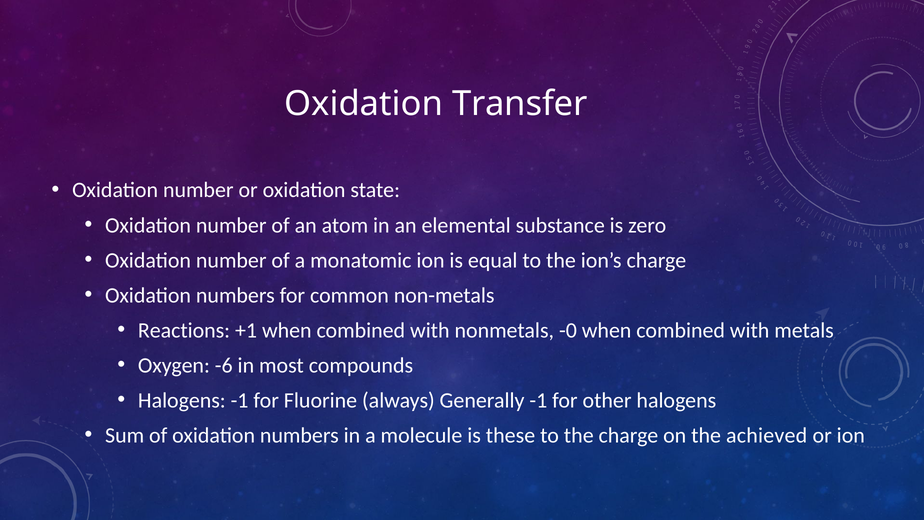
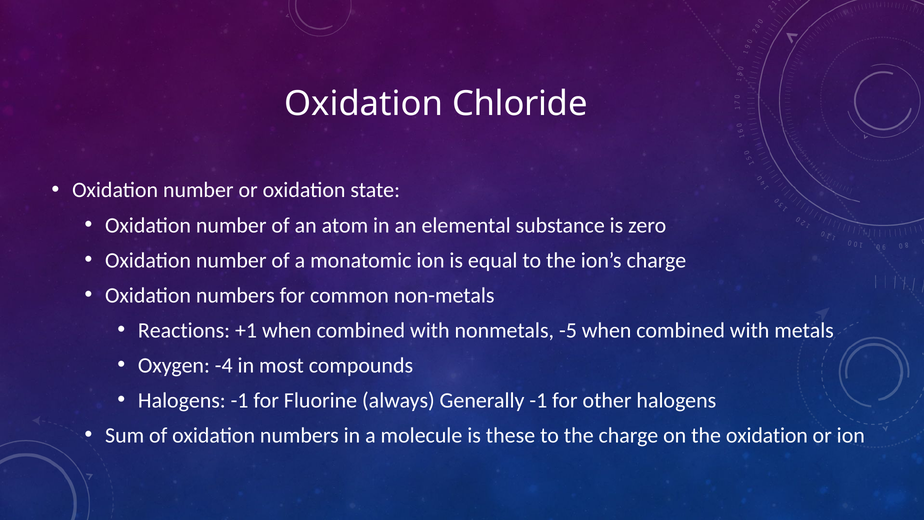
Transfer: Transfer -> Chloride
-0: -0 -> -5
-6: -6 -> -4
the achieved: achieved -> oxidation
